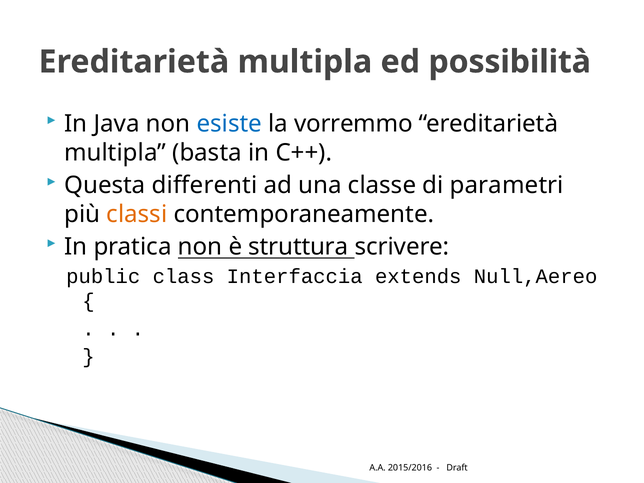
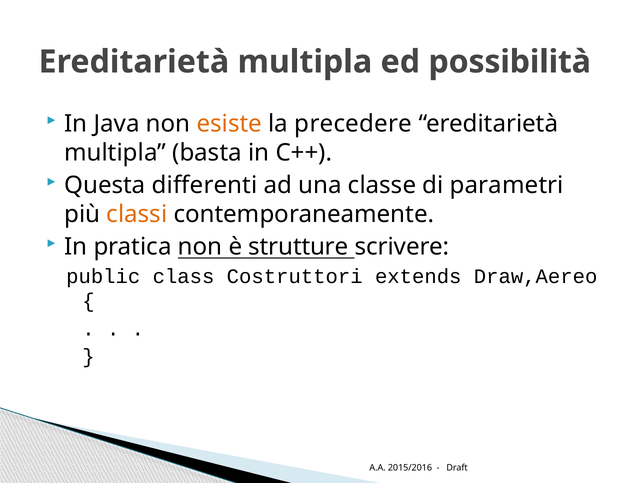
esiste colour: blue -> orange
vorremmo: vorremmo -> precedere
struttura: struttura -> strutture
Interfaccia: Interfaccia -> Costruttori
Null,Aereo: Null,Aereo -> Draw,Aereo
